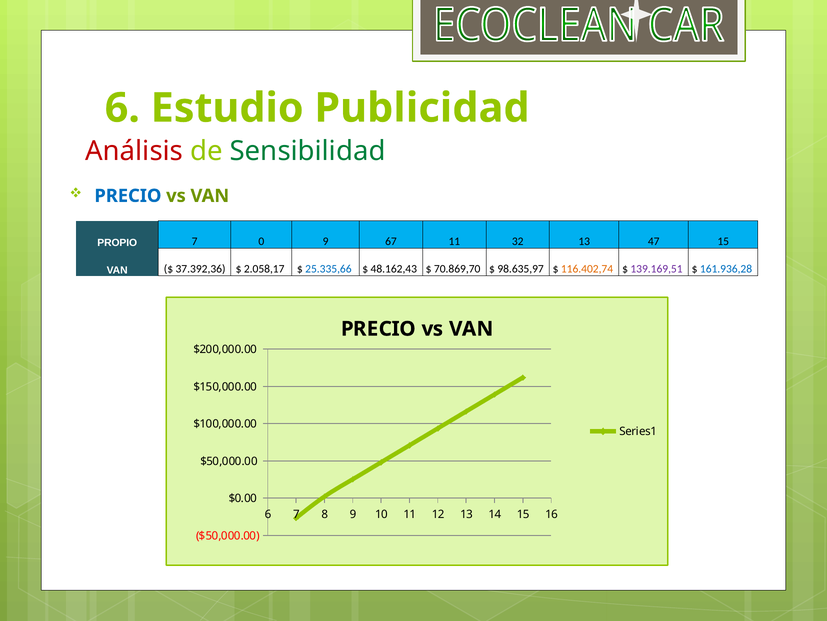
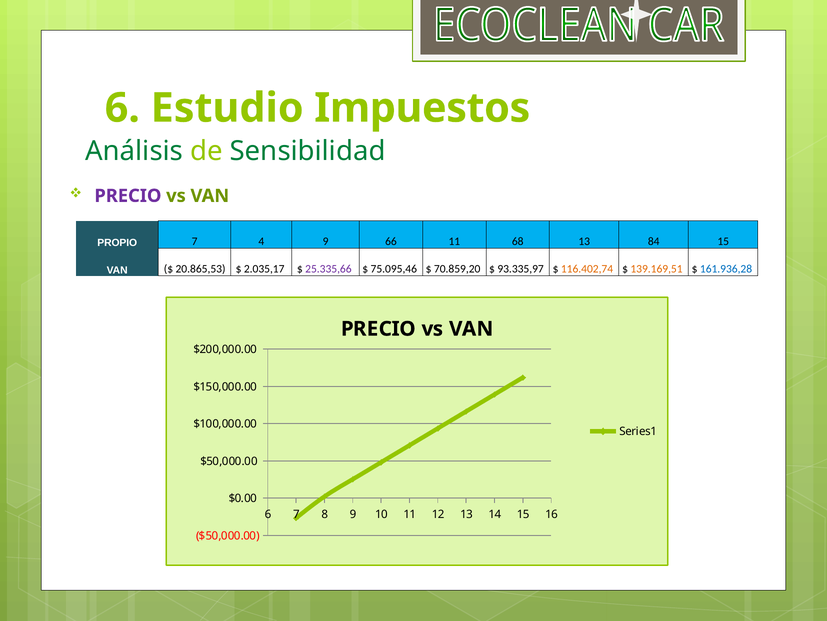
Publicidad: Publicidad -> Impuestos
Análisis colour: red -> green
PRECIO at (128, 196) colour: blue -> purple
0: 0 -> 4
67: 67 -> 66
32: 32 -> 68
47: 47 -> 84
37.392,36: 37.392,36 -> 20.865,53
2.058,17: 2.058,17 -> 2.035,17
25.335,66 colour: blue -> purple
48.162,43: 48.162,43 -> 75.095,46
70.869,70: 70.869,70 -> 70.859,20
98.635,97: 98.635,97 -> 93.335,97
139.169,51 colour: purple -> orange
